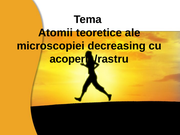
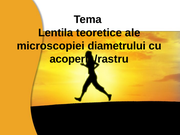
Atomii: Atomii -> Lentila
decreasing: decreasing -> diametrului
